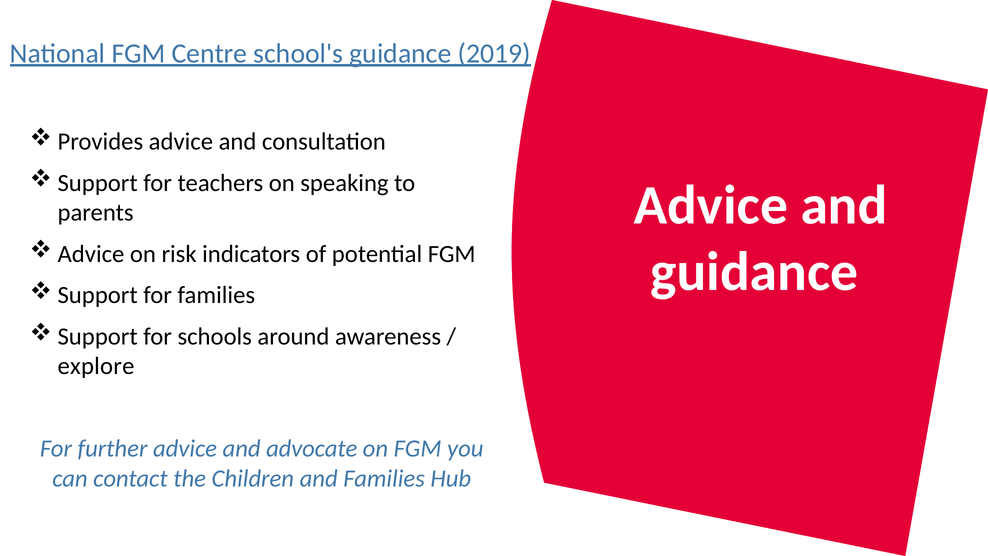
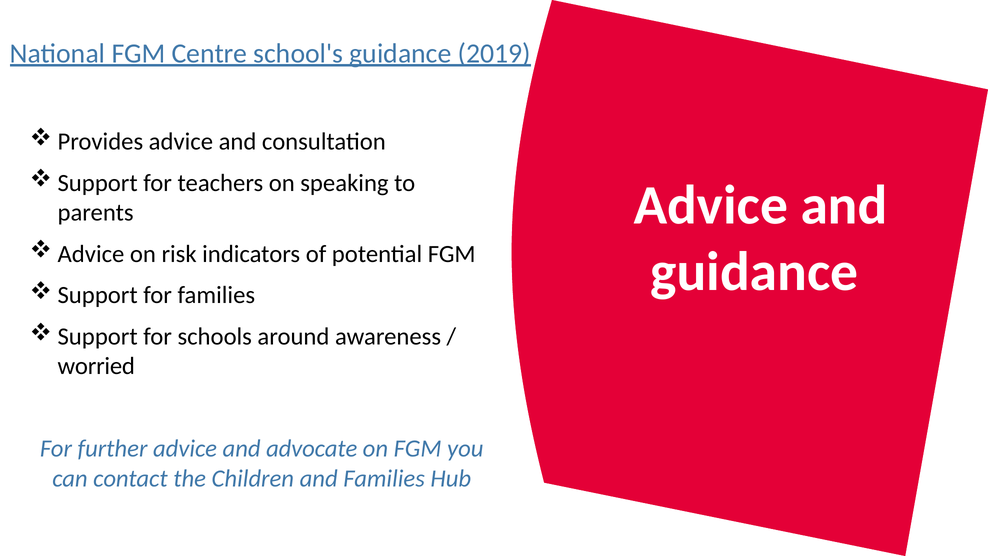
explore: explore -> worried
